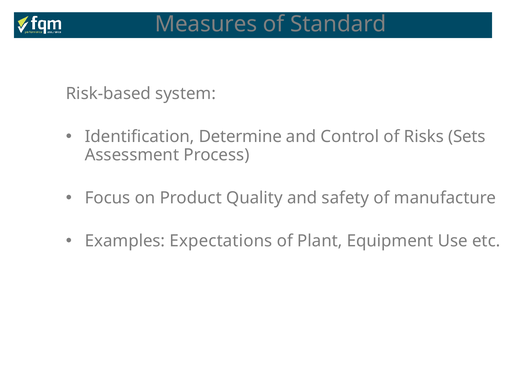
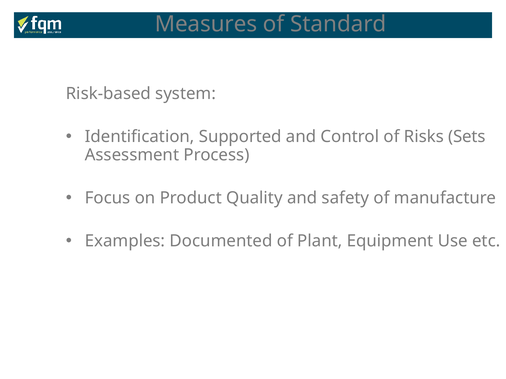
Determine: Determine -> Supported
Expectations: Expectations -> Documented
